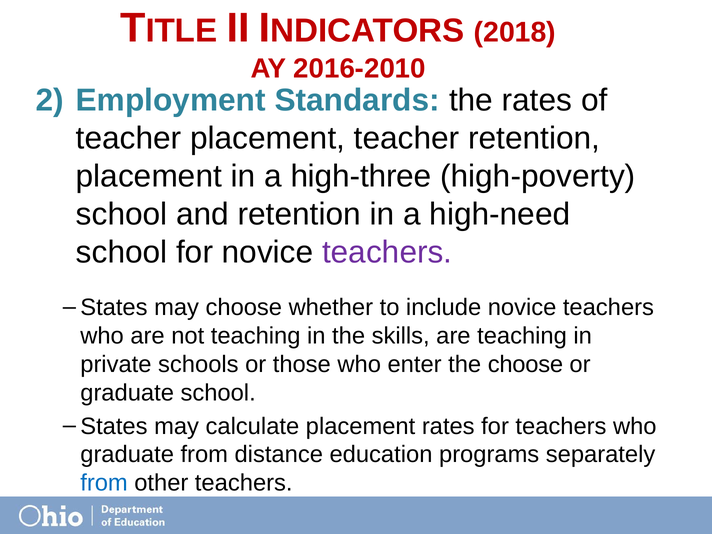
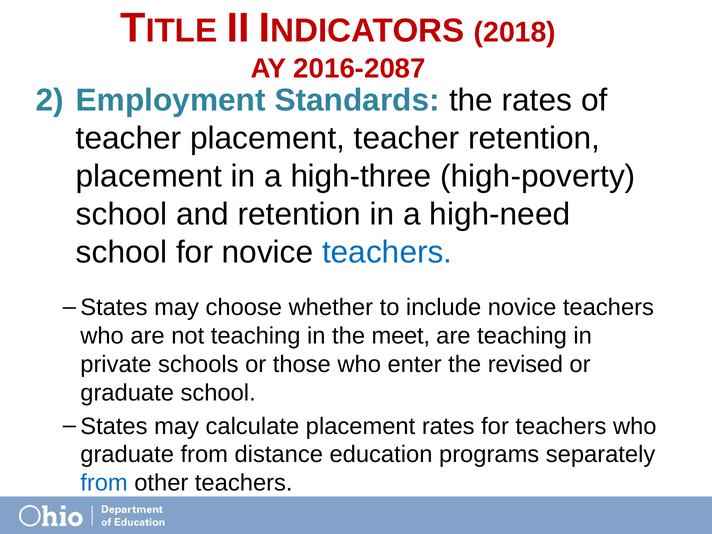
2016-2010: 2016-2010 -> 2016-2087
teachers at (387, 252) colour: purple -> blue
skills: skills -> meet
the choose: choose -> revised
